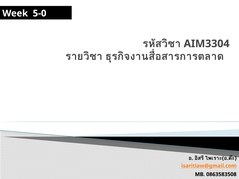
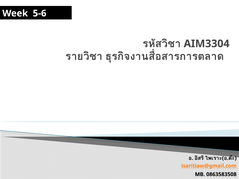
5-0: 5-0 -> 5-6
